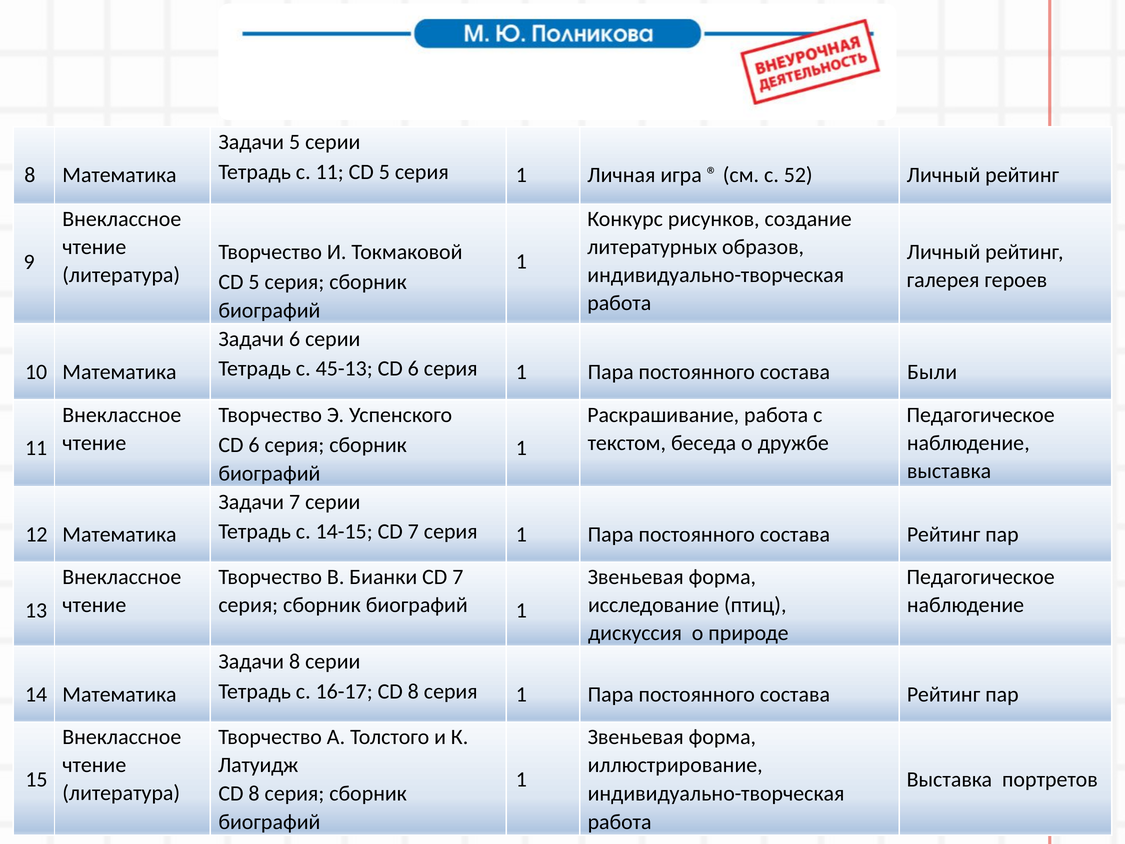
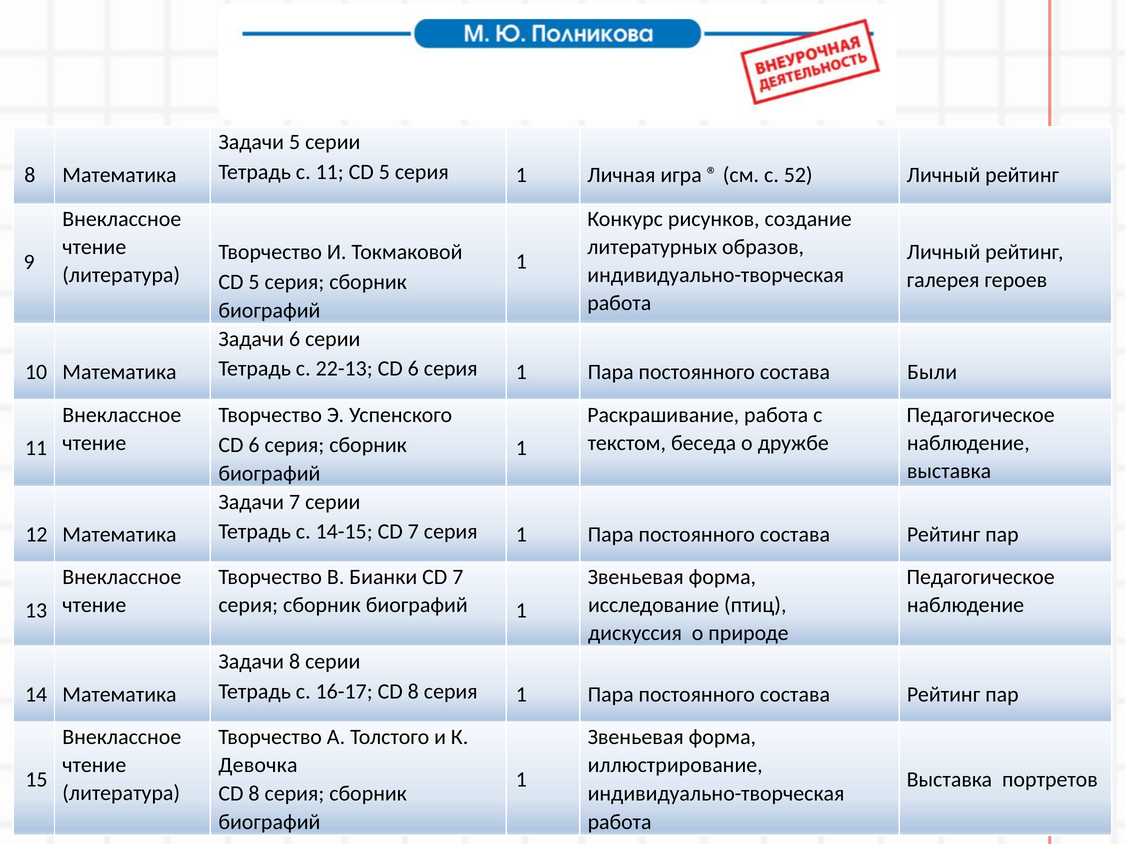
45-13: 45-13 -> 22-13
Латуидж: Латуидж -> Девочка
